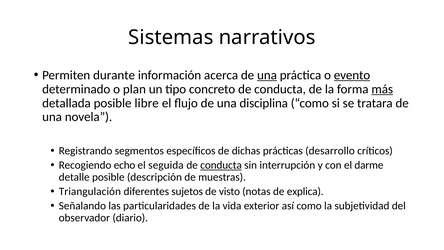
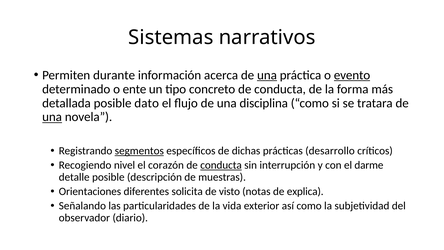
plan: plan -> ente
más underline: present -> none
libre: libre -> dato
una at (52, 117) underline: none -> present
segmentos underline: none -> present
echo: echo -> nivel
seguida: seguida -> corazón
Triangulación: Triangulación -> Orientaciones
sujetos: sujetos -> solicita
